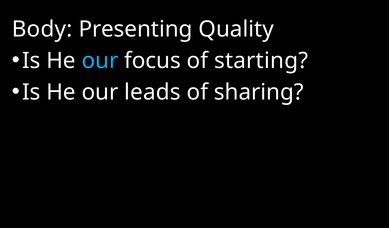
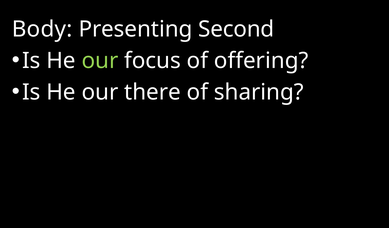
Quality: Quality -> Second
our at (100, 61) colour: light blue -> light green
starting: starting -> offering
leads: leads -> there
